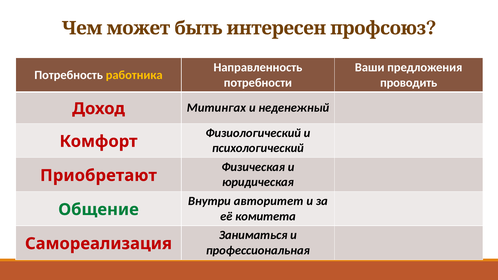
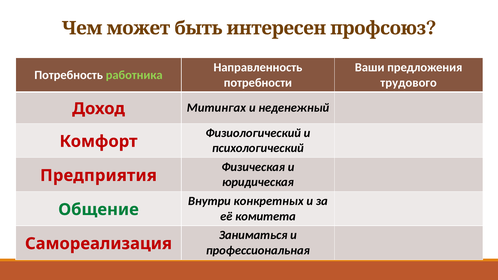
работника colour: yellow -> light green
проводить: проводить -> трудового
Приобретают: Приобретают -> Предприятия
авторитет: авторитет -> конкретных
